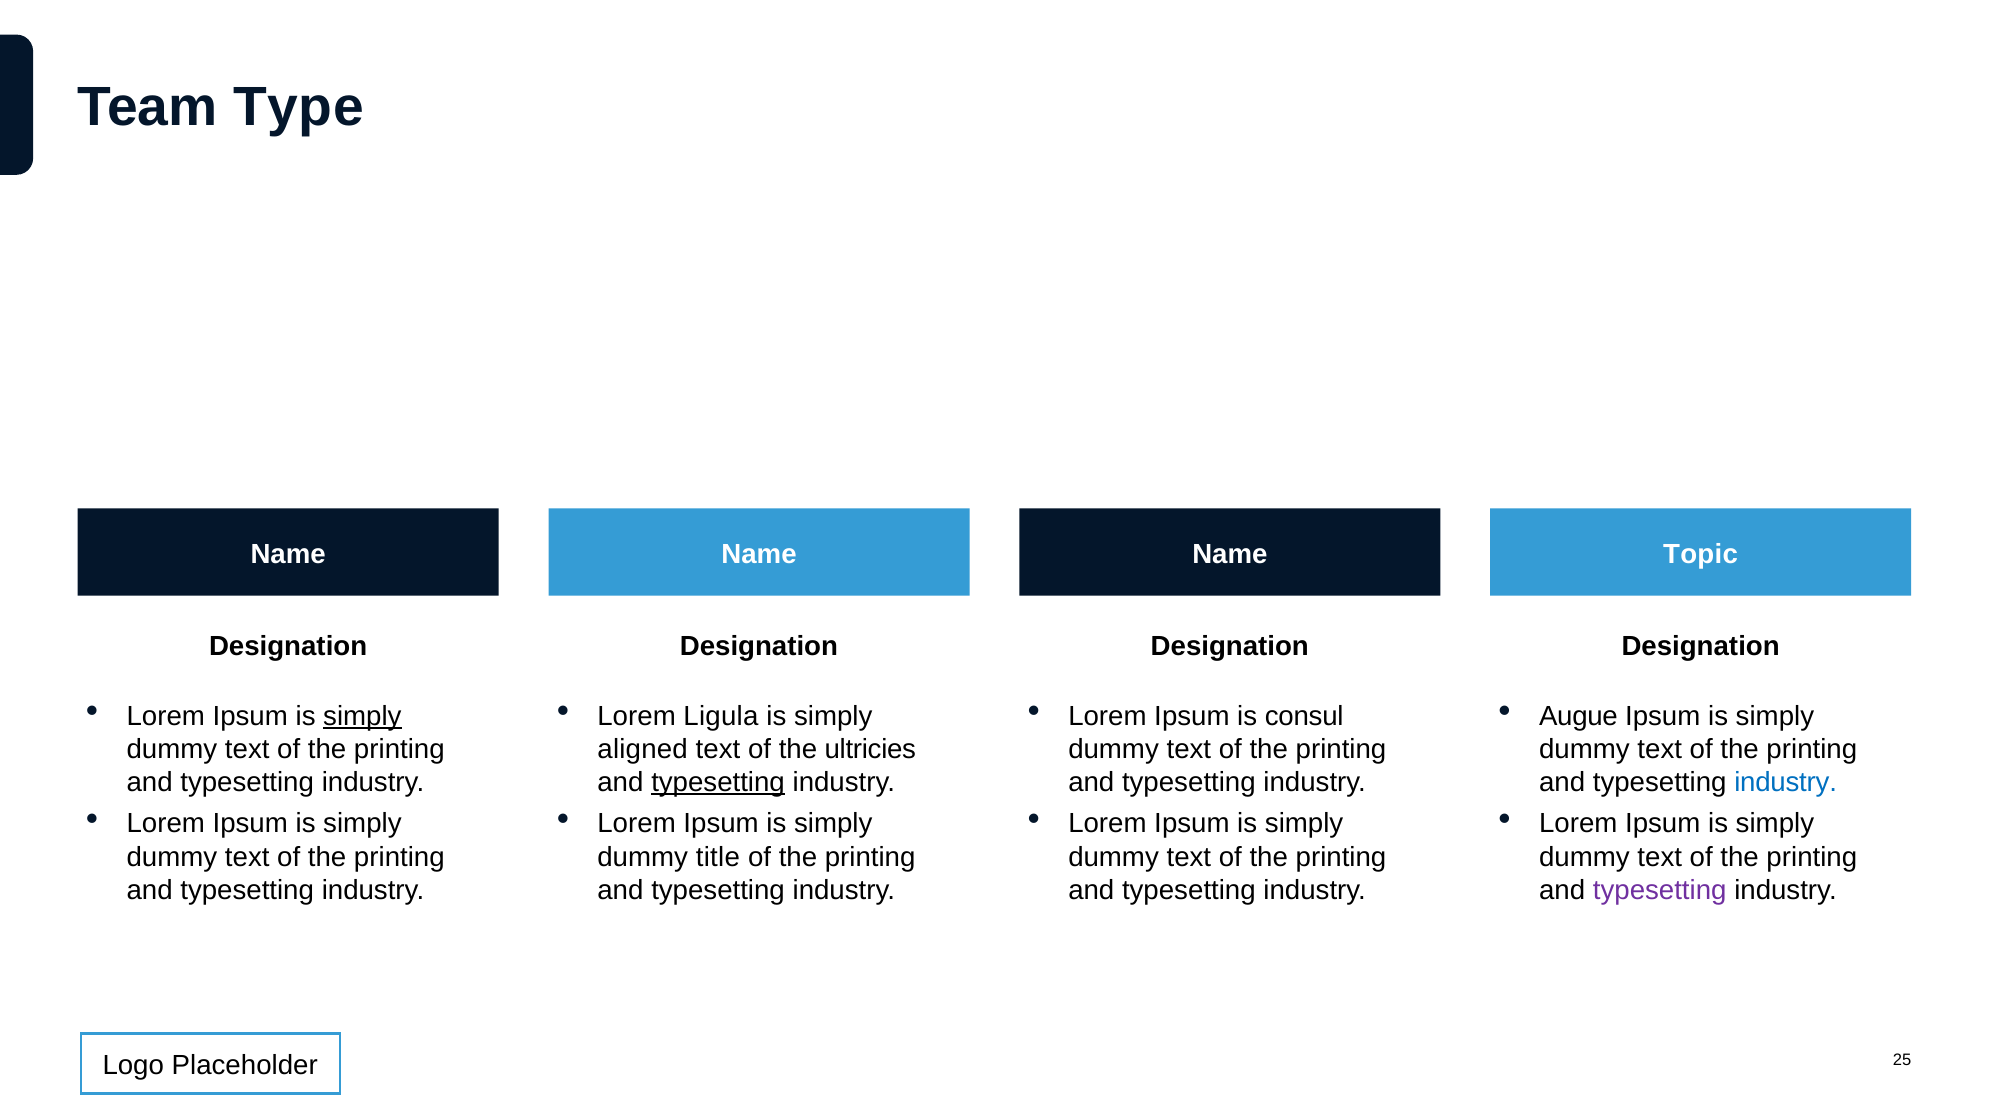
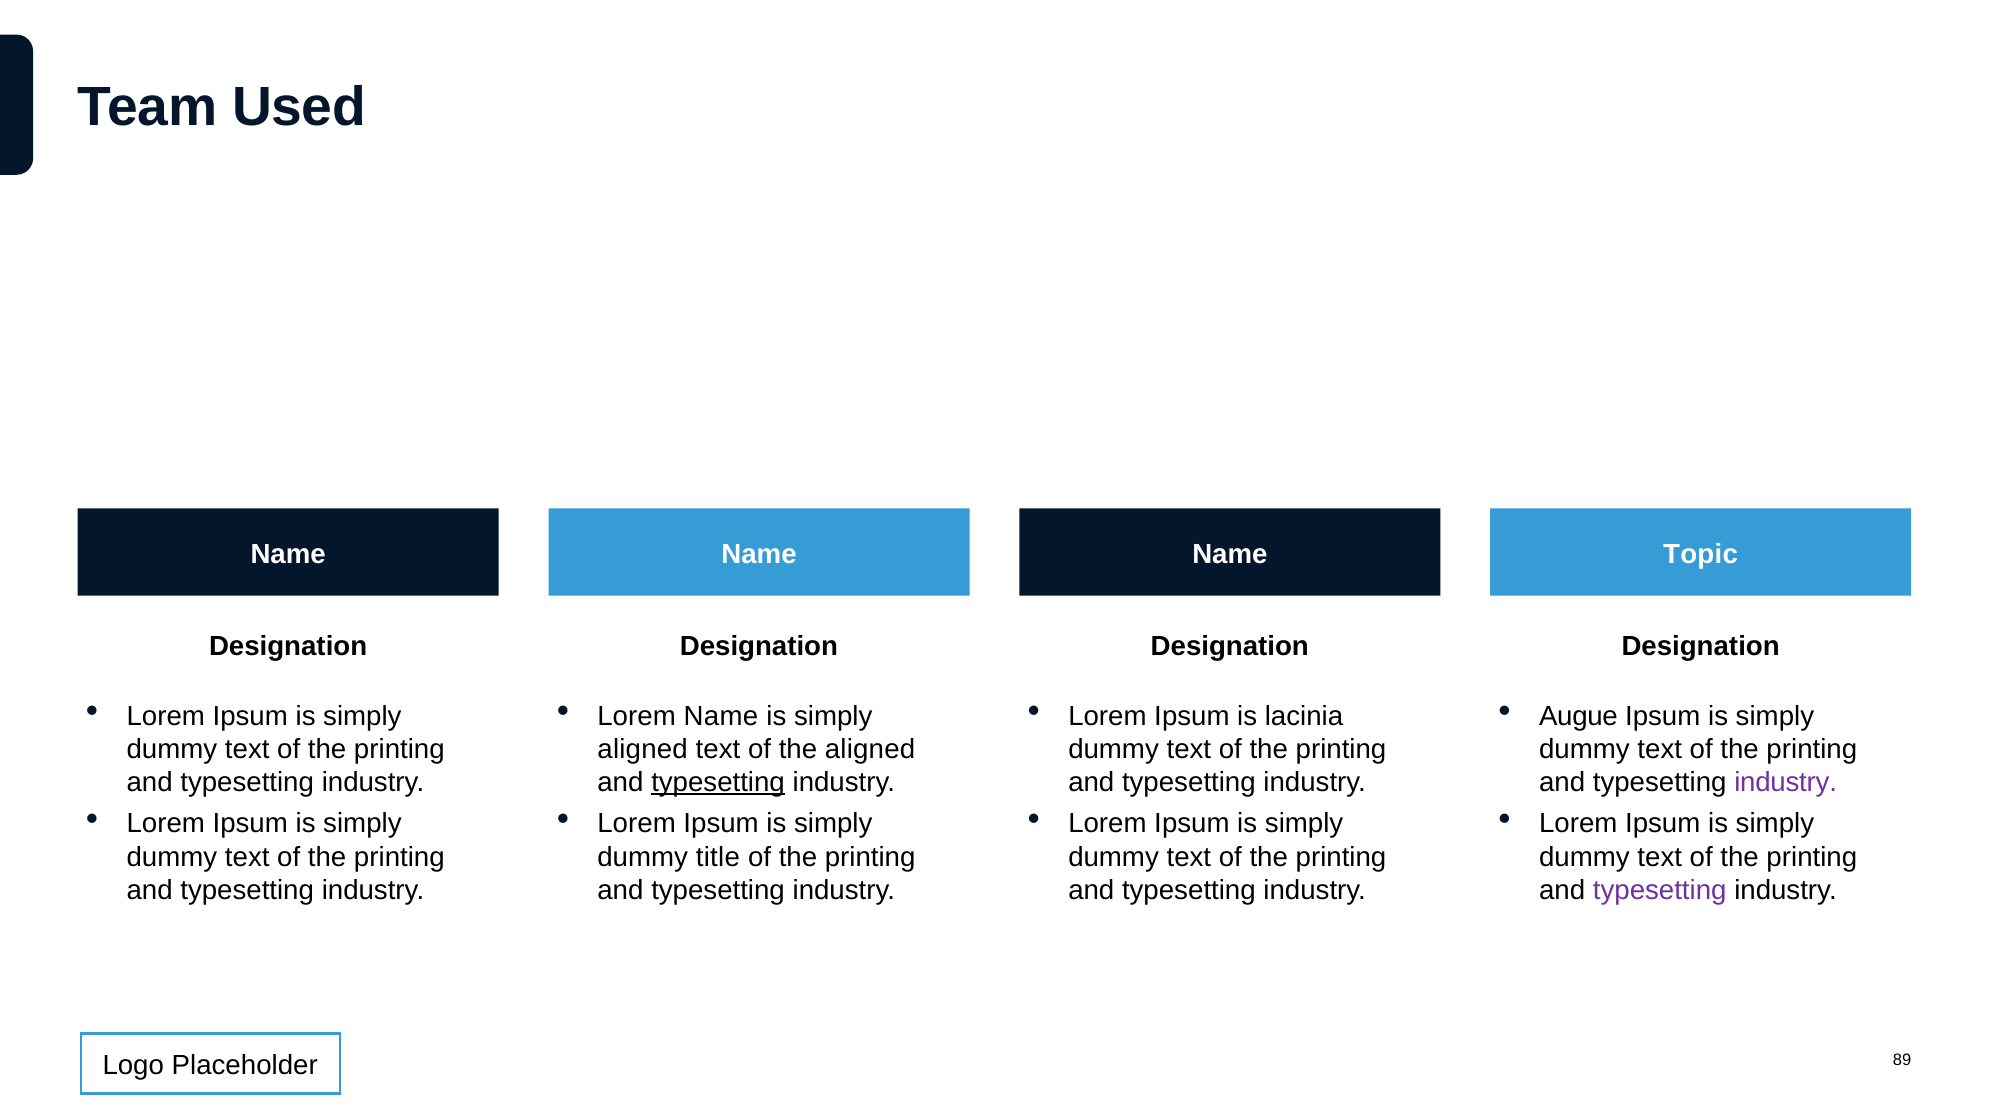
Type: Type -> Used
simply at (362, 716) underline: present -> none
Lorem Ligula: Ligula -> Name
consul: consul -> lacinia
the ultricies: ultricies -> aligned
industry at (1786, 782) colour: blue -> purple
25: 25 -> 89
